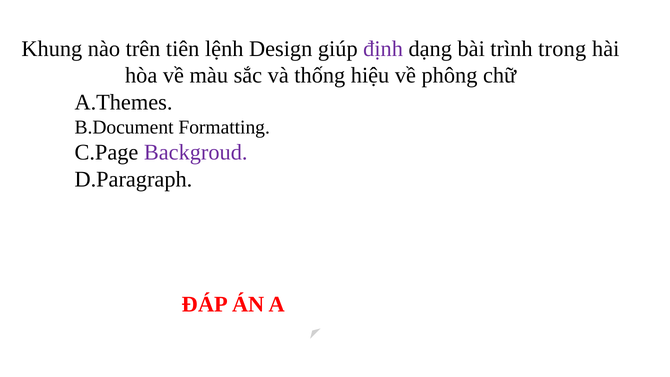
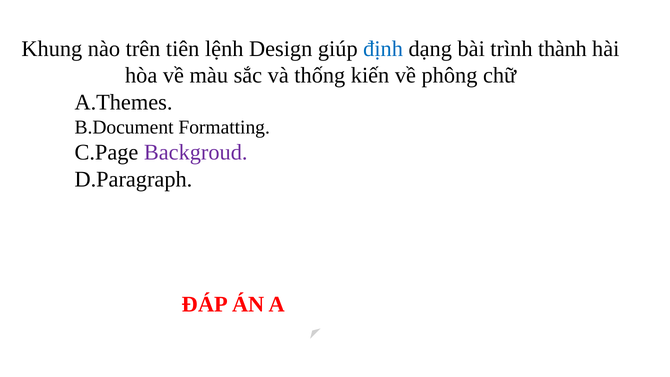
định colour: purple -> blue
trong: trong -> thành
hiệu: hiệu -> kiến
